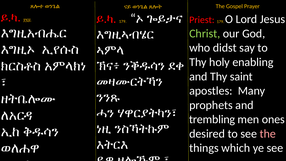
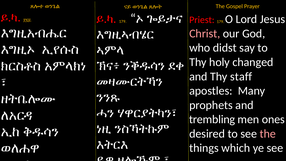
Christ colour: light green -> pink
enabling: enabling -> changed
saint: saint -> staff
